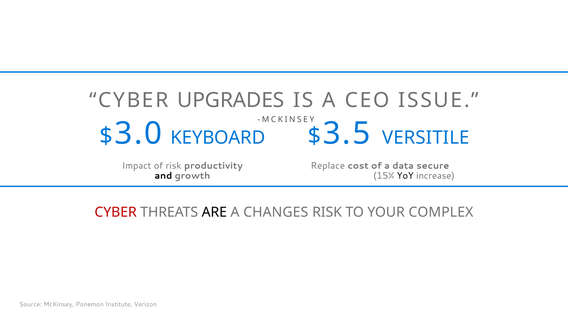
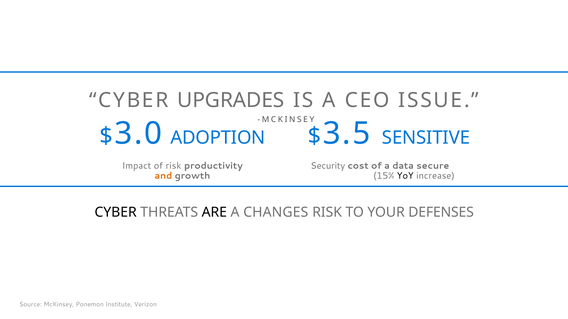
KEYBOARD: KEYBOARD -> ADOPTION
VERSITILE: VERSITILE -> SENSITIVE
Replace: Replace -> Security
and colour: black -> orange
CYBER at (116, 213) colour: red -> black
COMPLEX: COMPLEX -> DEFENSES
